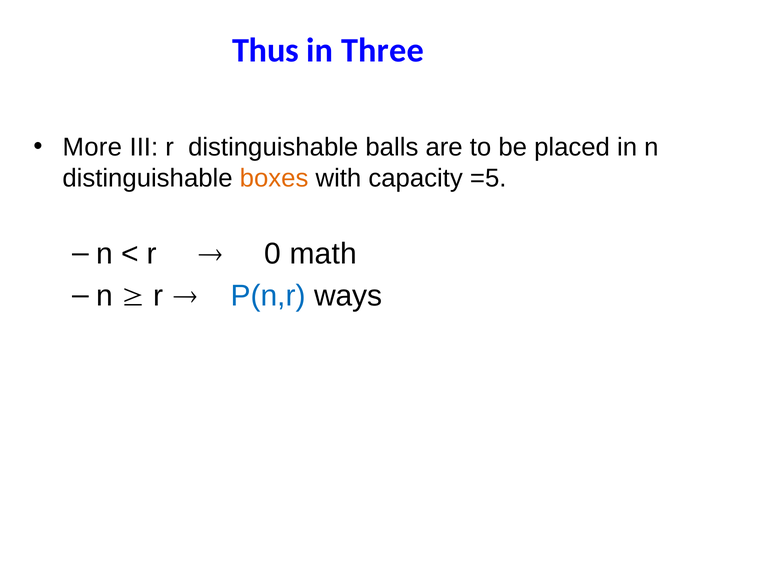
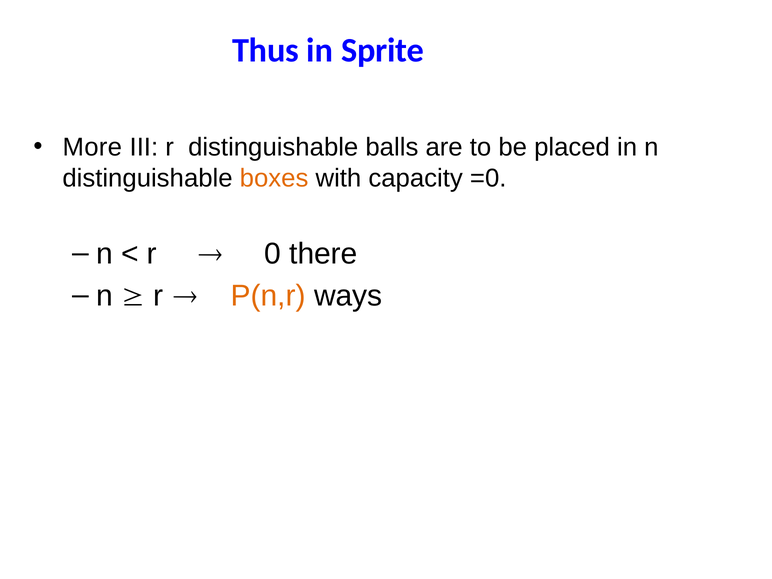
Three: Three -> Sprite
=5: =5 -> =0
math: math -> there
P(n,r colour: blue -> orange
